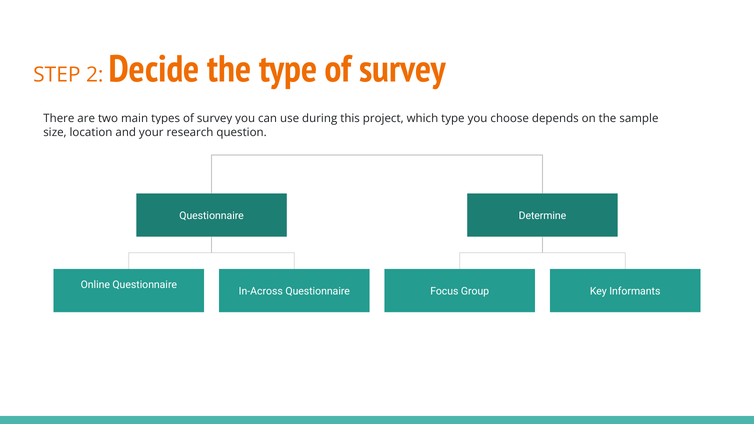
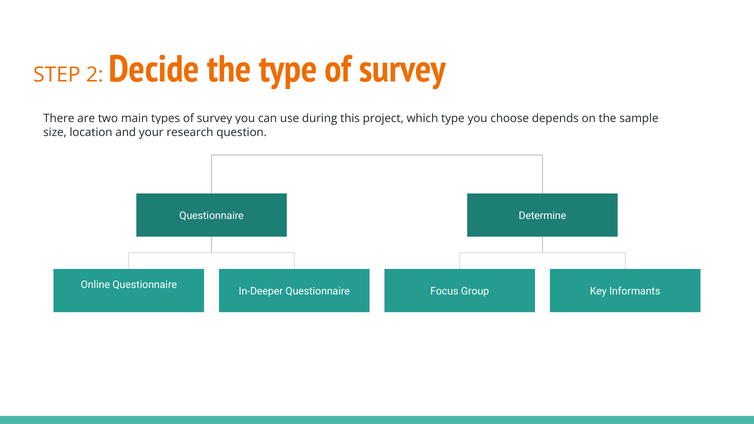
In-Across: In-Across -> In-Deeper
